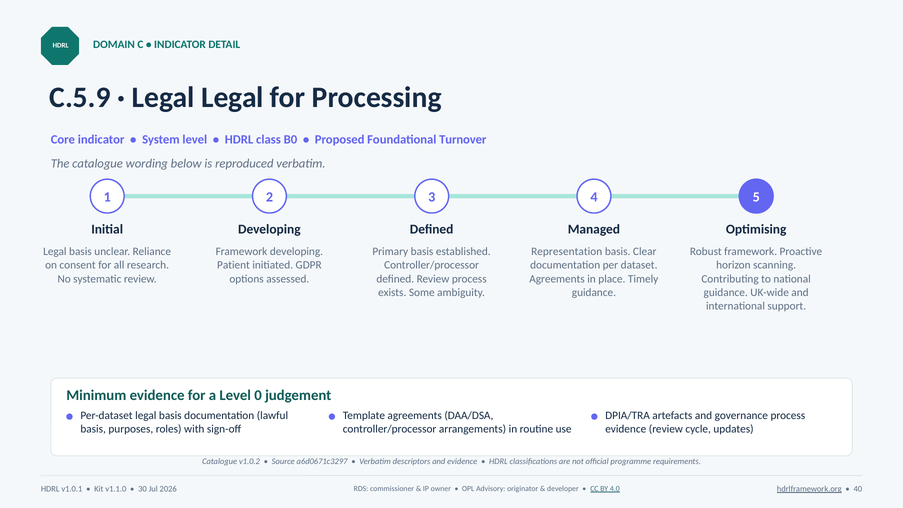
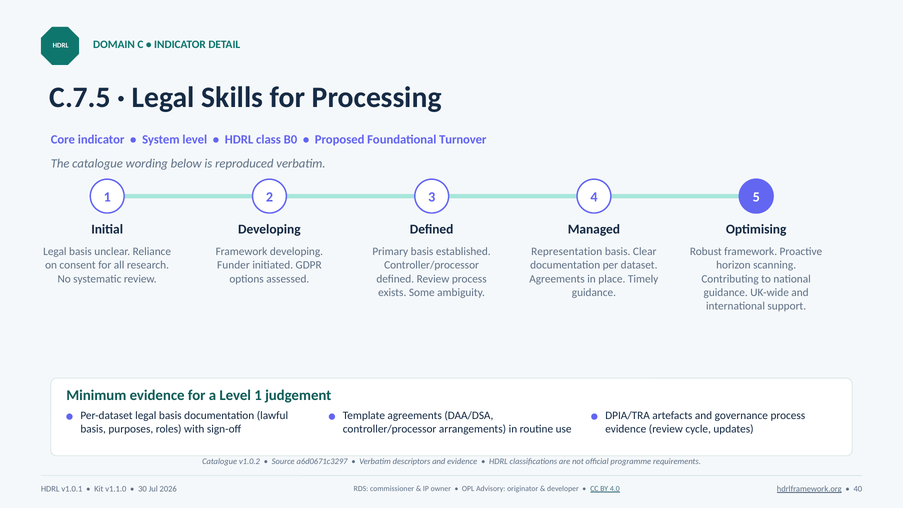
C.5.9: C.5.9 -> C.7.5
Legal Legal: Legal -> Skills
Patient: Patient -> Funder
Level 0: 0 -> 1
